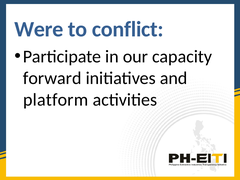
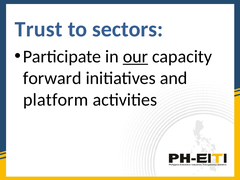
Were: Were -> Trust
conflict: conflict -> sectors
our underline: none -> present
